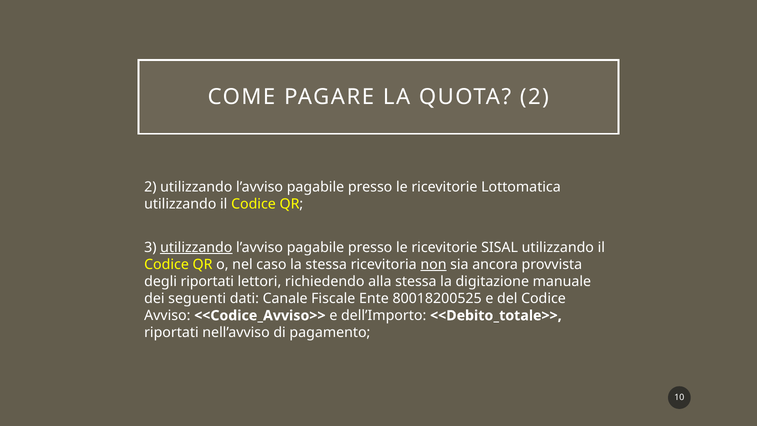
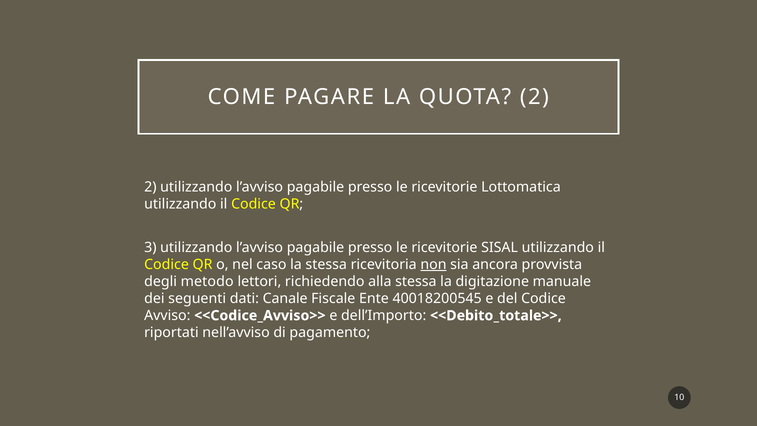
utilizzando at (196, 247) underline: present -> none
degli riportati: riportati -> metodo
80018200525: 80018200525 -> 40018200545
